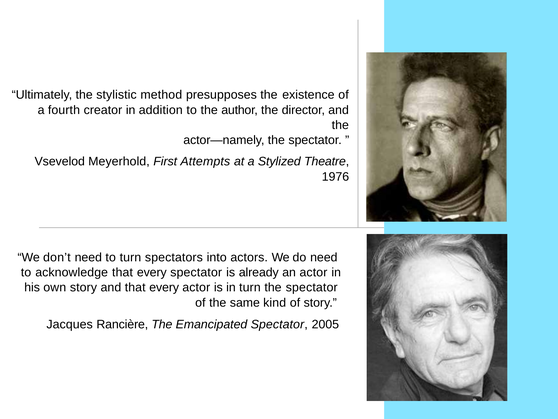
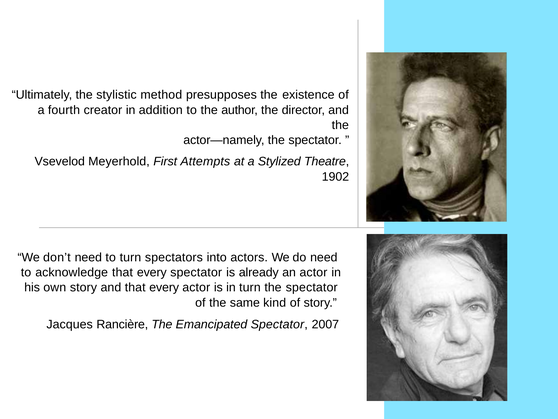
1976: 1976 -> 1902
2005: 2005 -> 2007
